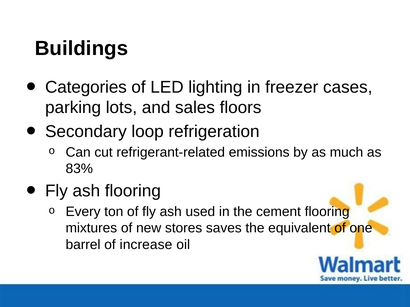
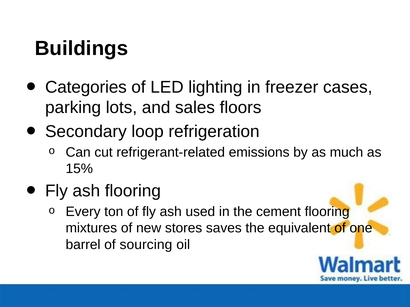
83%: 83% -> 15%
increase: increase -> sourcing
